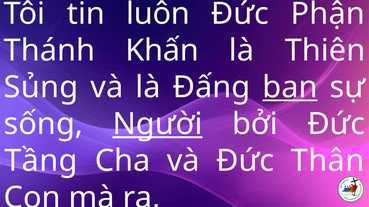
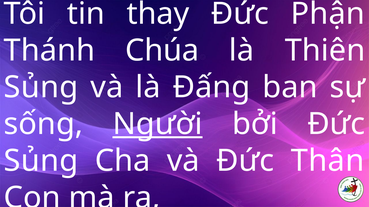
luôn: luôn -> thay
Khấn: Khấn -> Chúa
ban underline: present -> none
Tầng at (41, 161): Tầng -> Sủng
